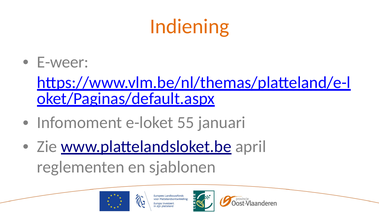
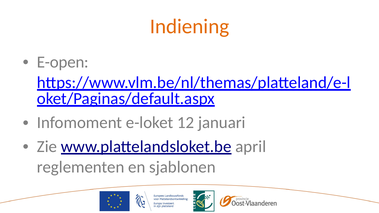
E-weer: E-weer -> E-open
55: 55 -> 12
